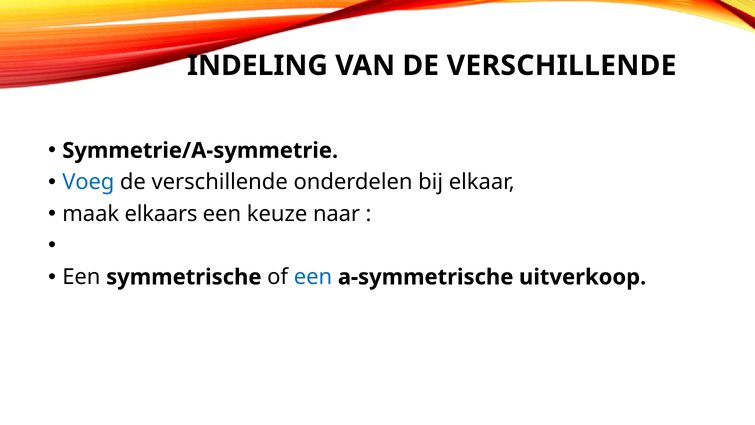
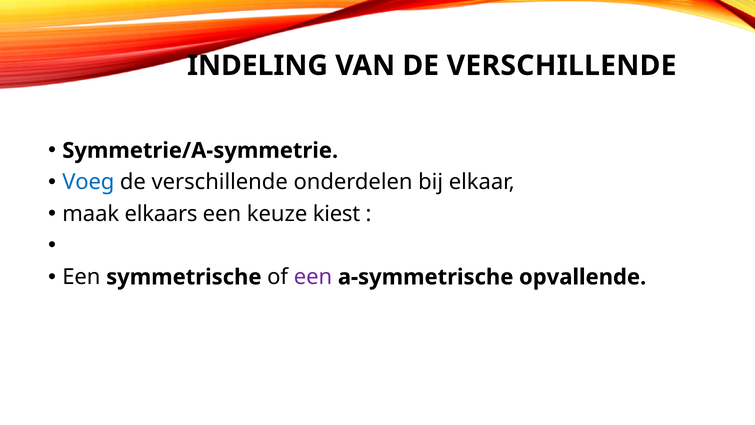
naar: naar -> kiest
een at (313, 277) colour: blue -> purple
uitverkoop: uitverkoop -> opvallende
